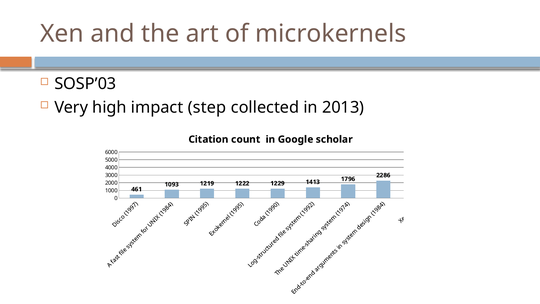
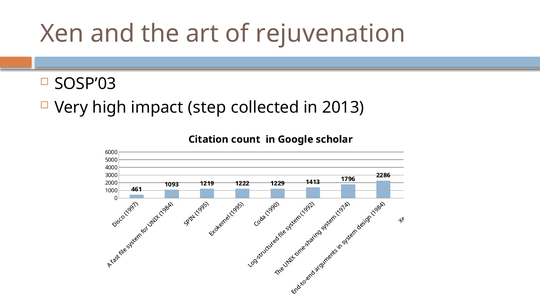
microkernels: microkernels -> rejuvenation
